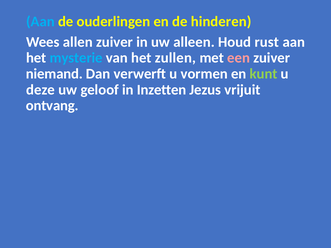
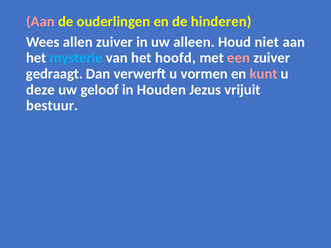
Aan at (40, 22) colour: light blue -> pink
rust: rust -> niet
zullen: zullen -> hoofd
niemand: niemand -> gedraagt
kunt colour: light green -> pink
Inzetten: Inzetten -> Houden
ontvang: ontvang -> bestuur
